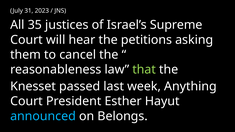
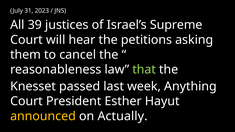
35: 35 -> 39
announced colour: light blue -> yellow
Belongs: Belongs -> Actually
